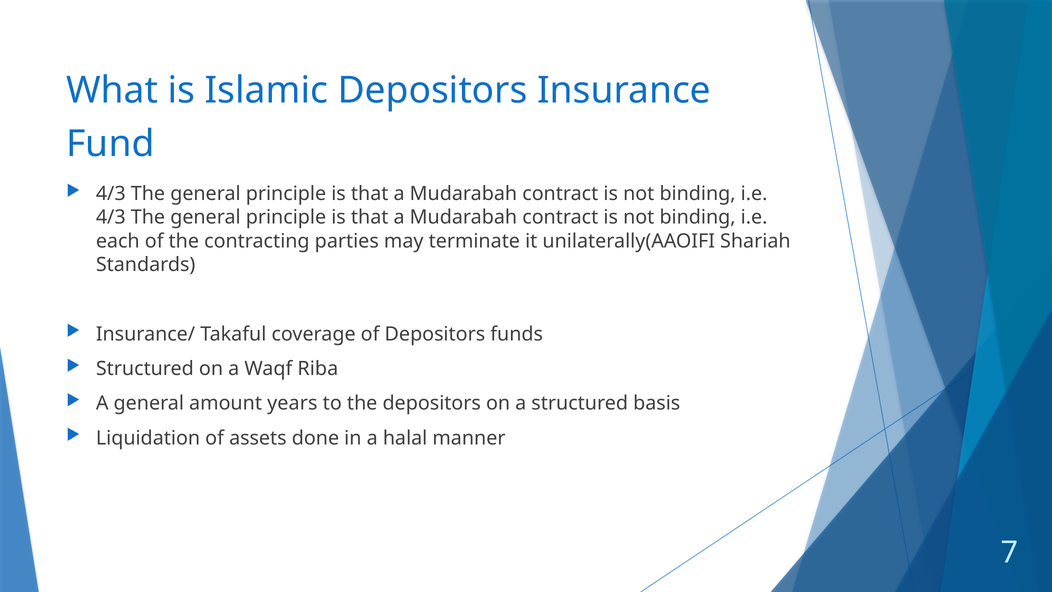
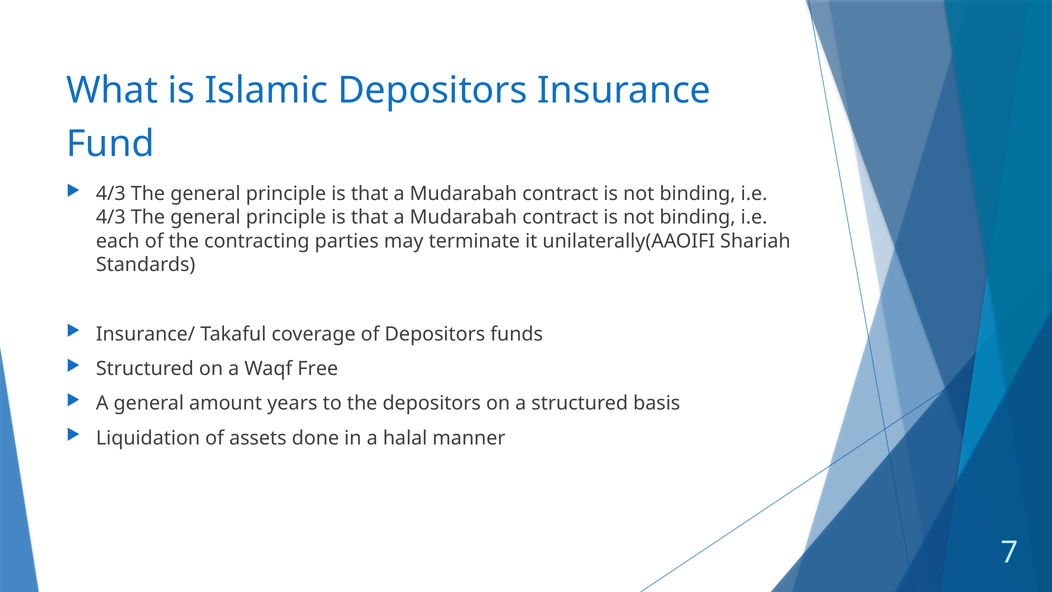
Riba: Riba -> Free
